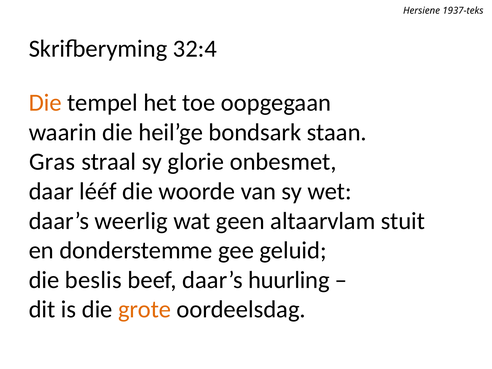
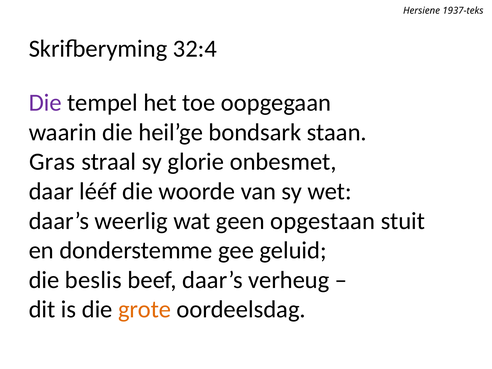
Die at (45, 103) colour: orange -> purple
altaarvlam: altaarvlam -> opgestaan
huurling: huurling -> verheug
